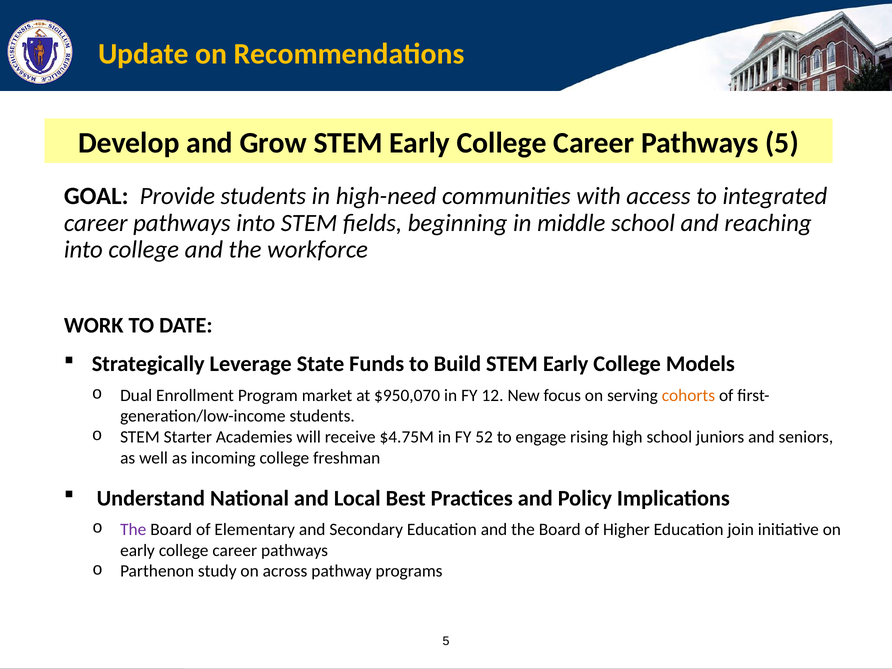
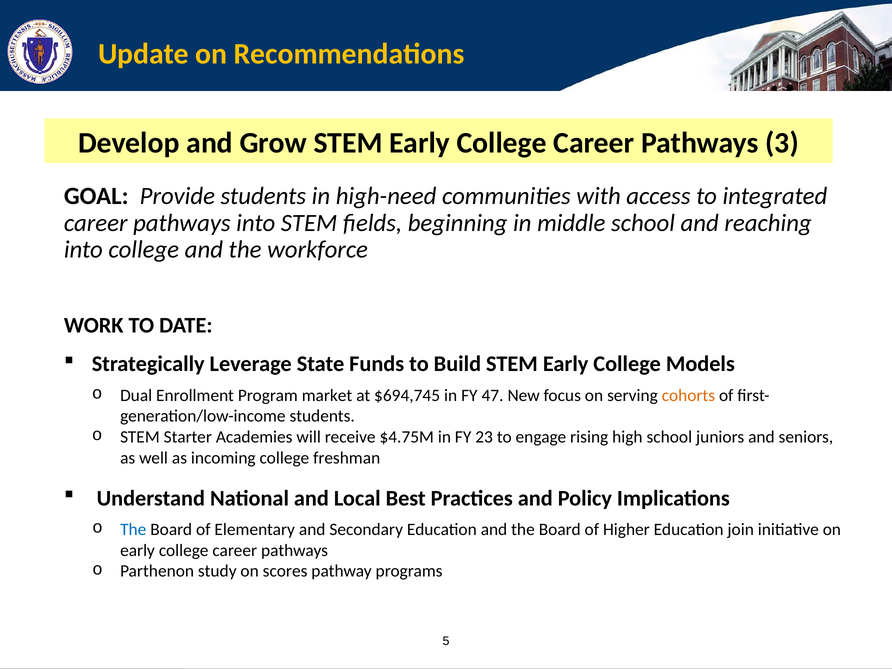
Pathways 5: 5 -> 3
$950,070: $950,070 -> $694,745
12: 12 -> 47
52: 52 -> 23
The at (133, 530) colour: purple -> blue
across: across -> scores
